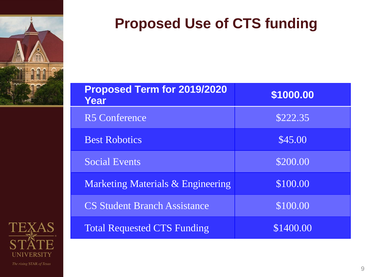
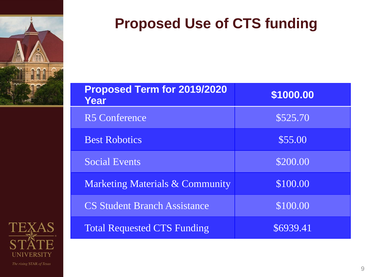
$222.35: $222.35 -> $525.70
$45.00: $45.00 -> $55.00
Engineering: Engineering -> Community
$1400.00: $1400.00 -> $6939.41
